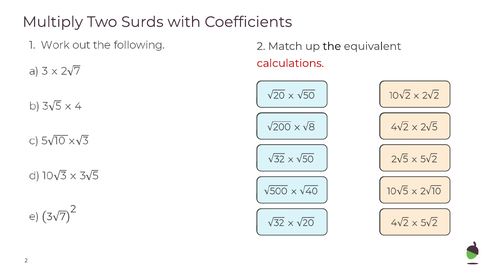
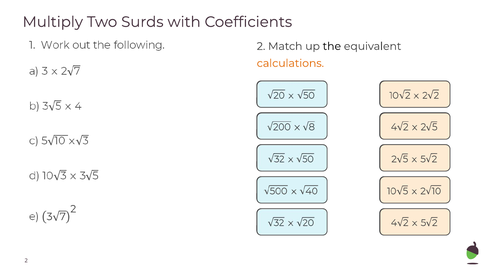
calculations colour: red -> orange
